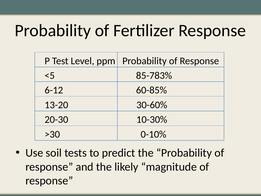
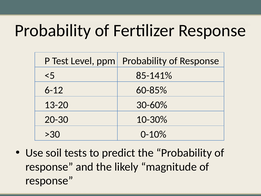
85-783%: 85-783% -> 85-141%
